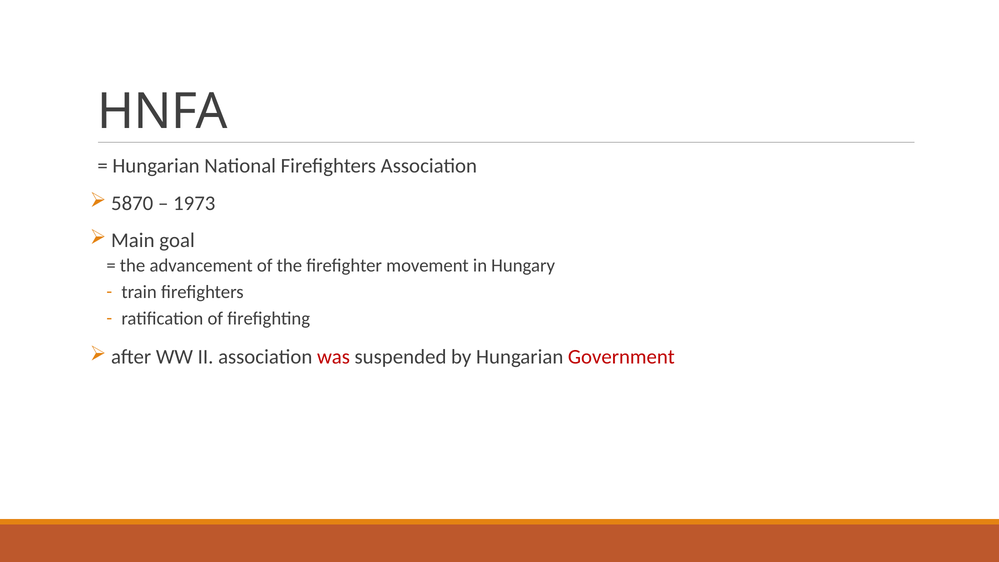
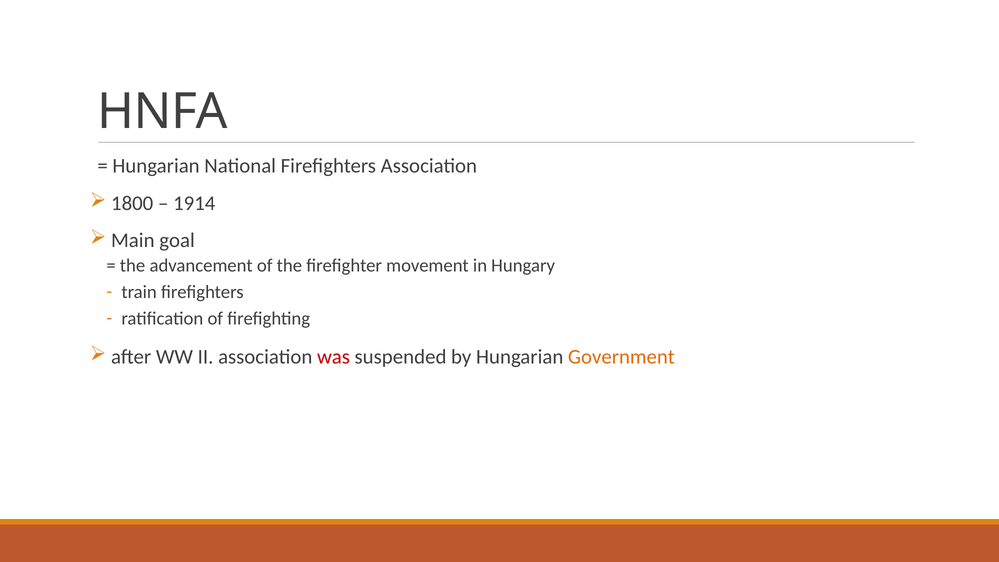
5870: 5870 -> 1800
1973: 1973 -> 1914
Government colour: red -> orange
